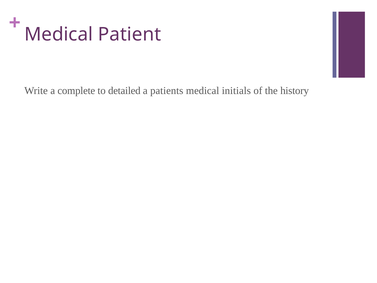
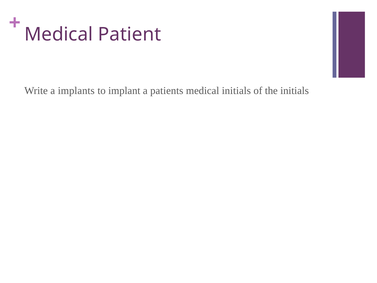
complete: complete -> implants
detailed: detailed -> implant
the history: history -> initials
